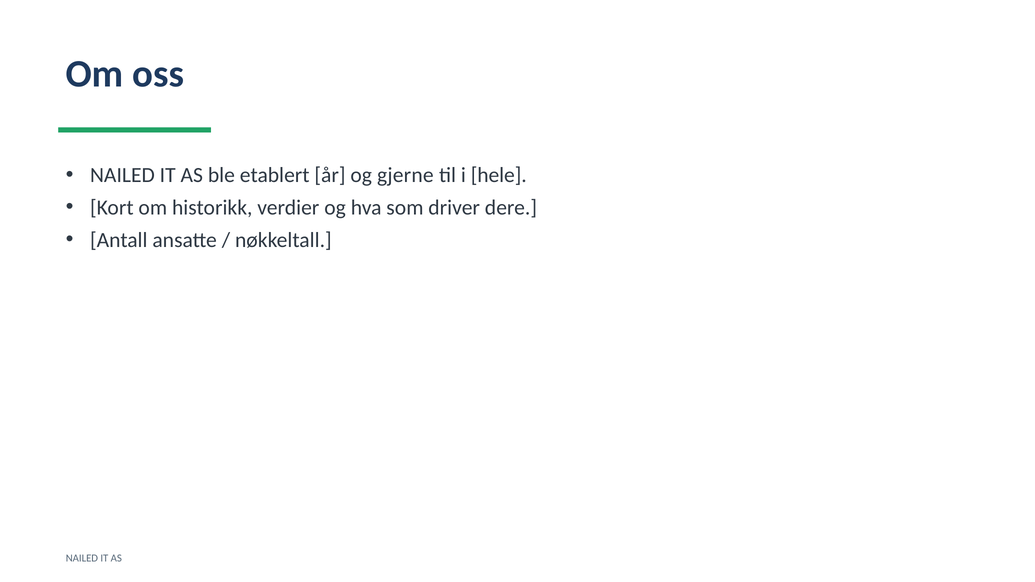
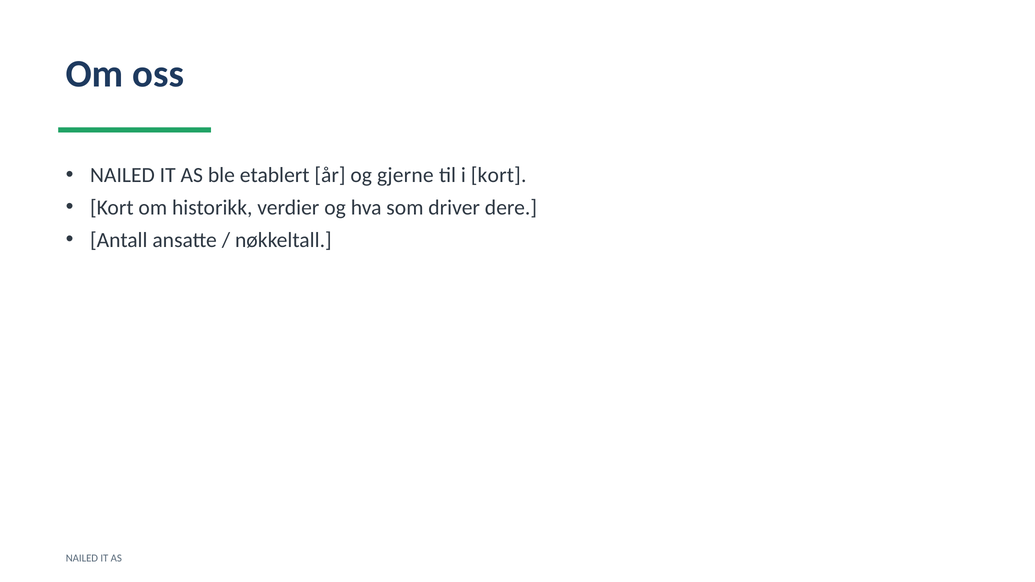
i hele: hele -> kort
